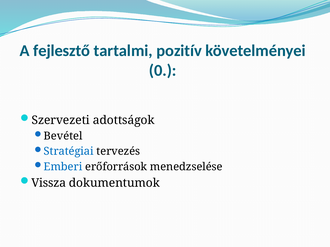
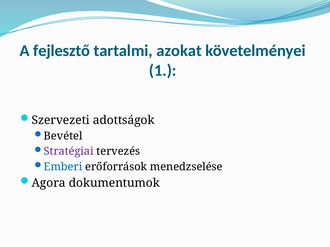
pozitív: pozitív -> azokat
0: 0 -> 1
Stratégiai colour: blue -> purple
Vissza: Vissza -> Agora
